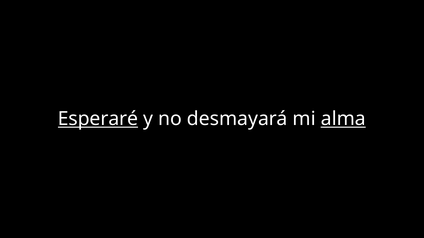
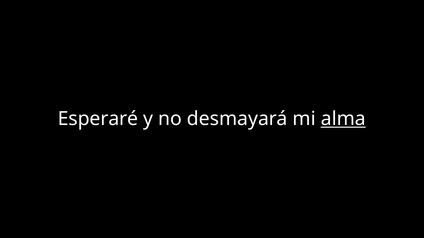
Esperaré underline: present -> none
